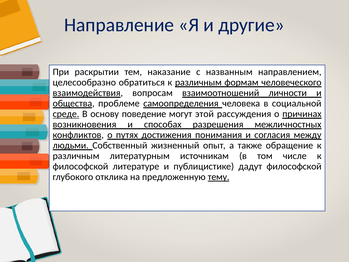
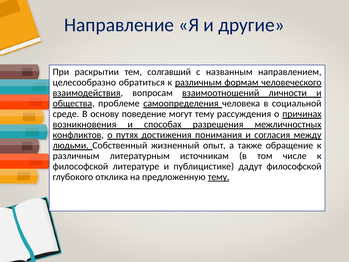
наказание: наказание -> солгавший
среде underline: present -> none
могут этой: этой -> тему
